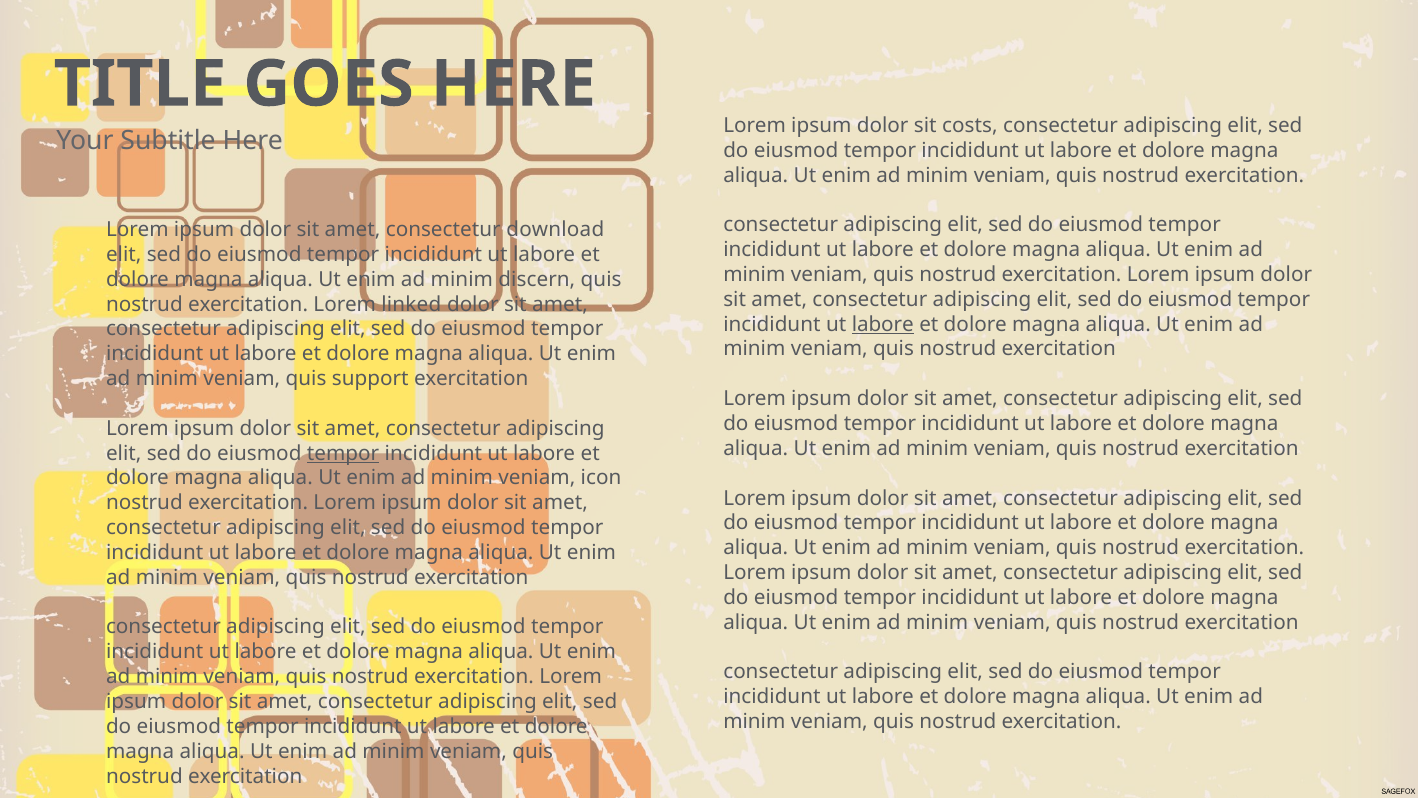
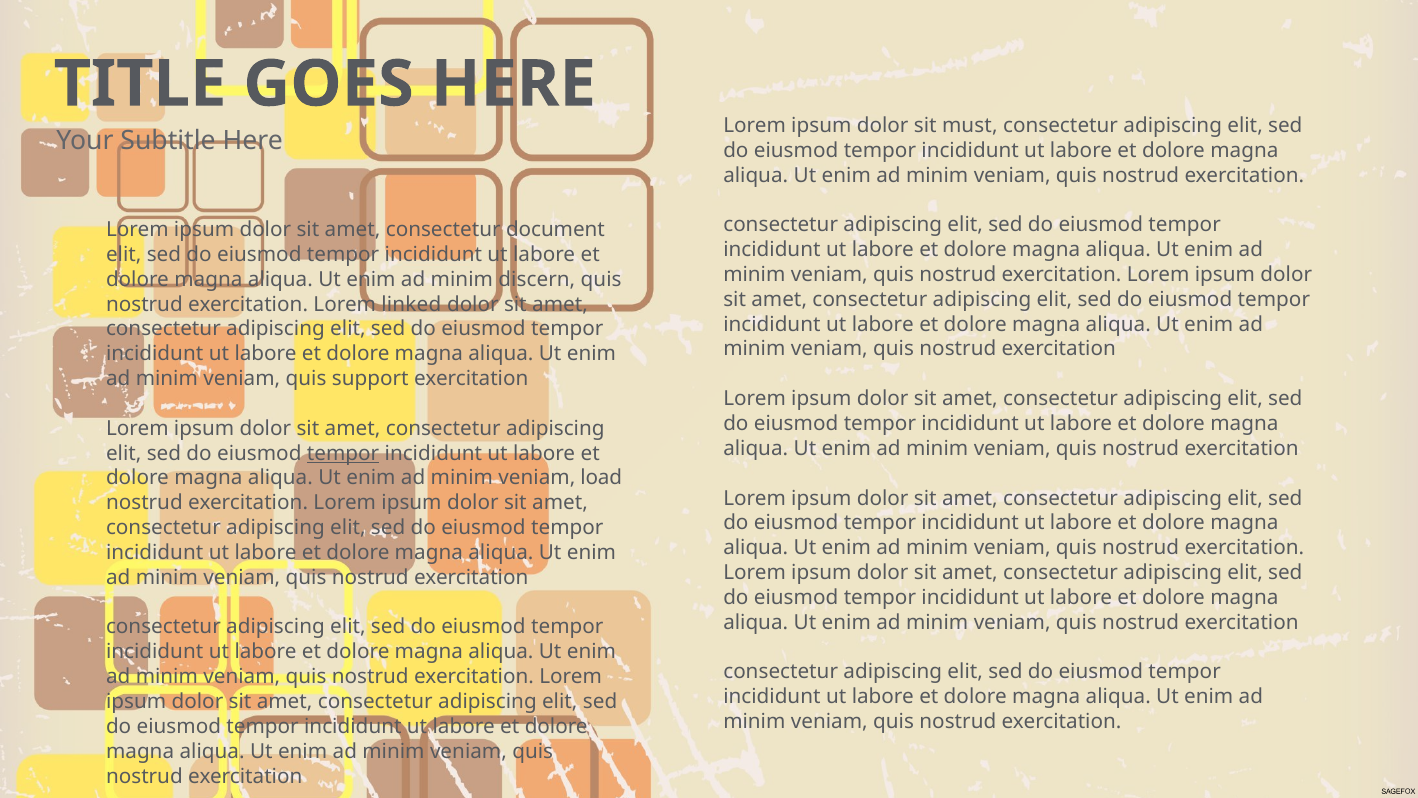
costs: costs -> must
download: download -> document
labore at (883, 324) underline: present -> none
icon: icon -> load
